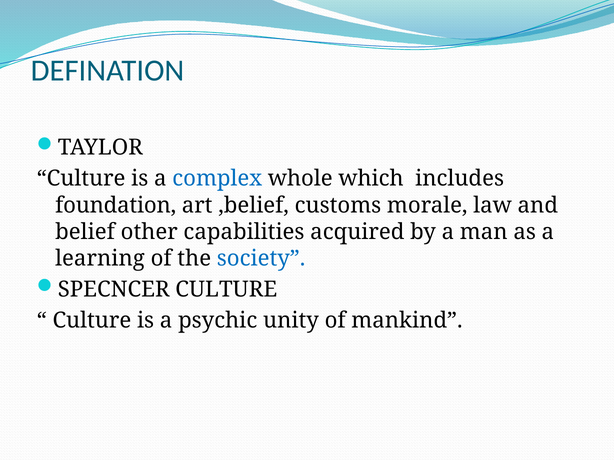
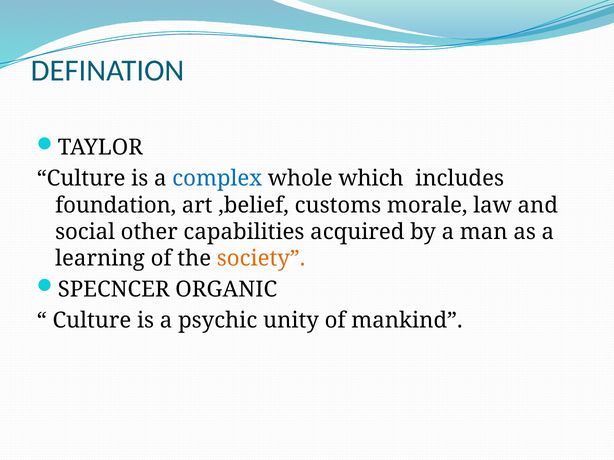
belief: belief -> social
society colour: blue -> orange
SPECNCER CULTURE: CULTURE -> ORGANIC
